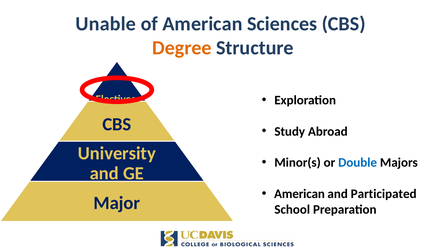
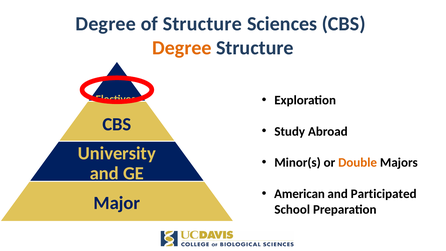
Unable at (106, 24): Unable -> Degree
of American: American -> Structure
Double colour: blue -> orange
